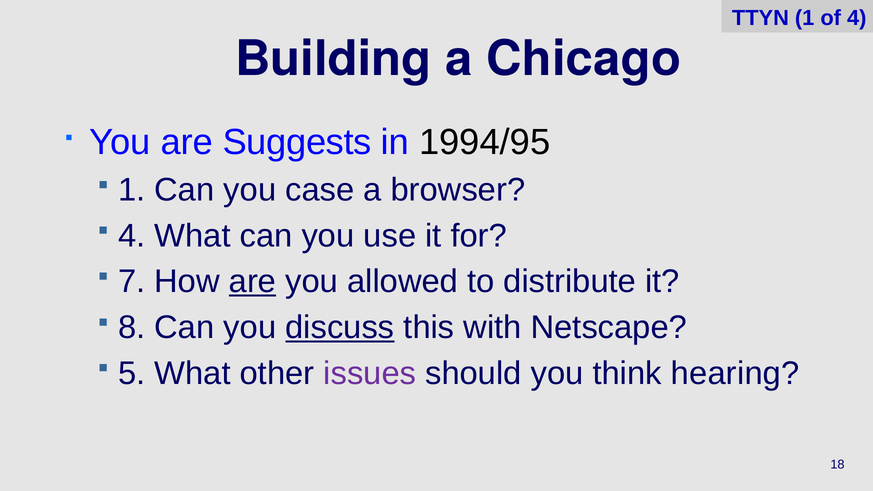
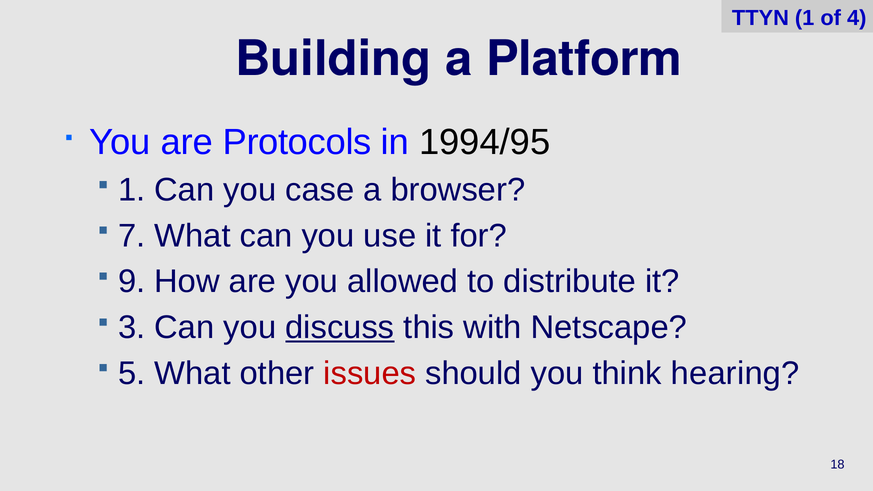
Chicago: Chicago -> Platform
Suggests: Suggests -> Protocols
4 at (132, 236): 4 -> 7
7: 7 -> 9
are at (253, 282) underline: present -> none
8: 8 -> 3
issues colour: purple -> red
